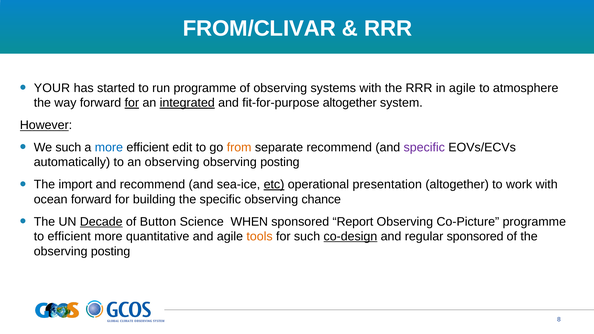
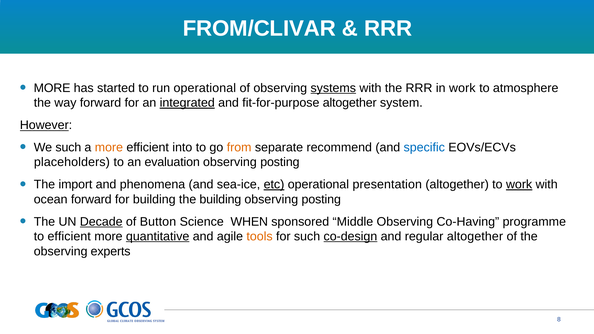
YOUR at (52, 88): YOUR -> MORE
run programme: programme -> operational
systems underline: none -> present
in agile: agile -> work
for at (132, 103) underline: present -> none
more at (109, 147) colour: blue -> orange
edit: edit -> into
specific at (424, 147) colour: purple -> blue
automatically: automatically -> placeholders
an observing: observing -> evaluation
and recommend: recommend -> phenomena
work at (519, 185) underline: none -> present
the specific: specific -> building
chance at (321, 199): chance -> posting
Report: Report -> Middle
Co-Picture: Co-Picture -> Co-Having
quantitative underline: none -> present
regular sponsored: sponsored -> altogether
posting at (111, 251): posting -> experts
